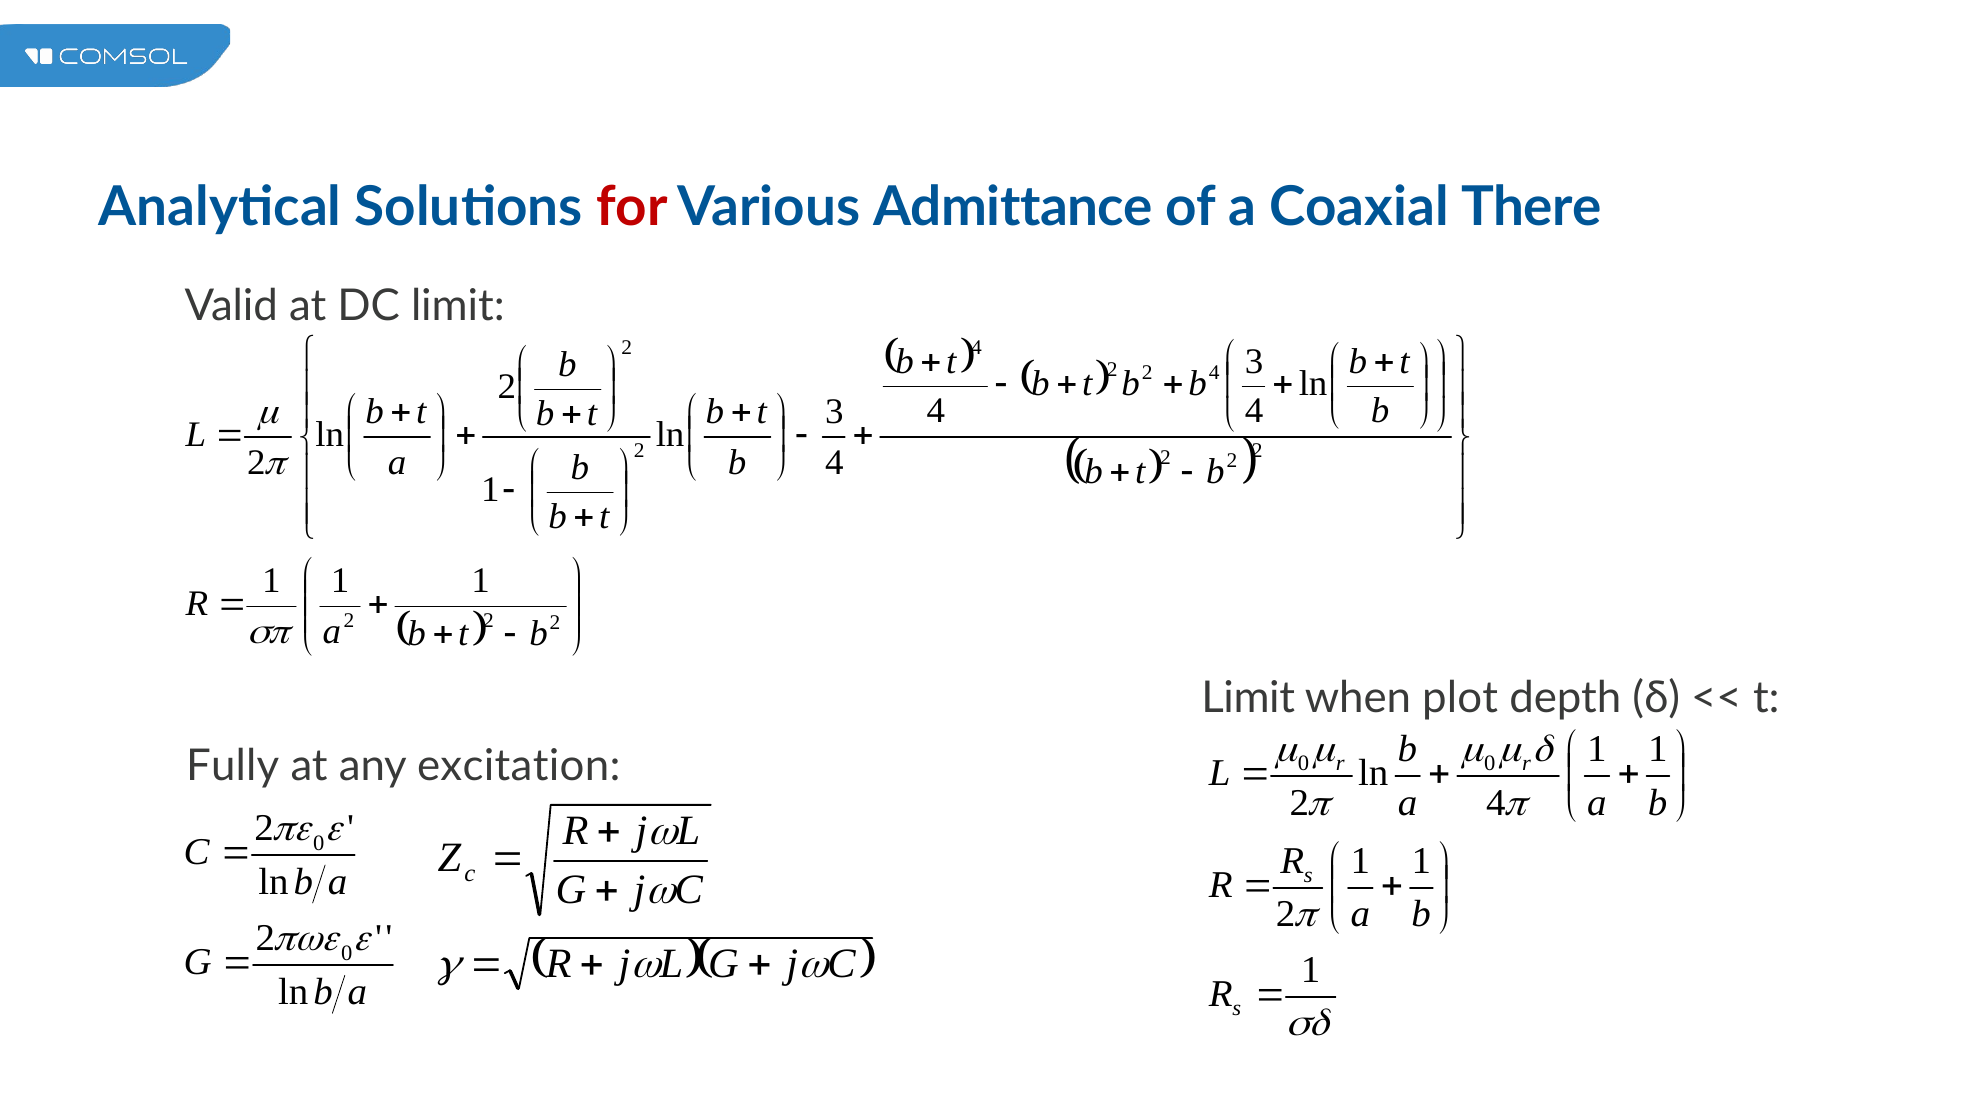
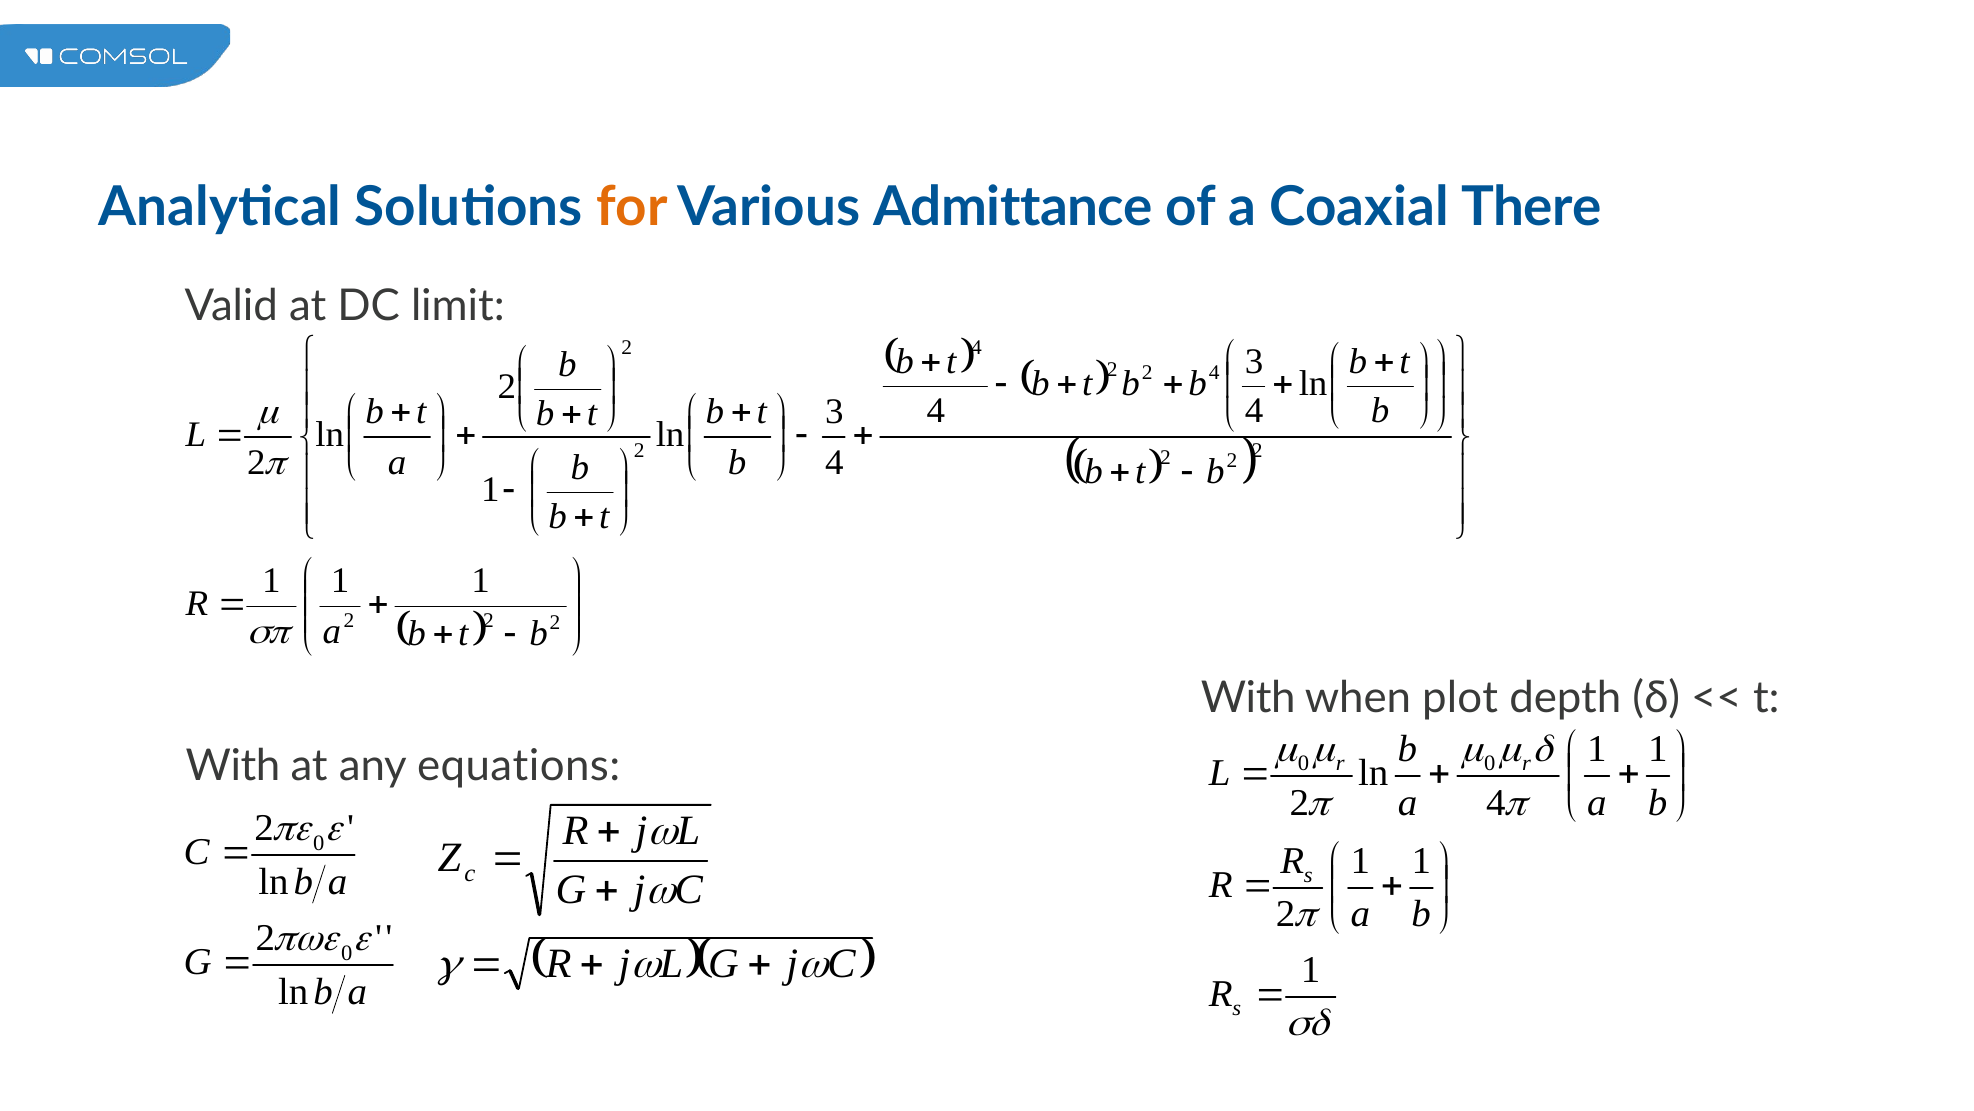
for colour: red -> orange
Limit at (1248, 697): Limit -> With
Fully at (233, 765): Fully -> With
excitation: excitation -> equations
